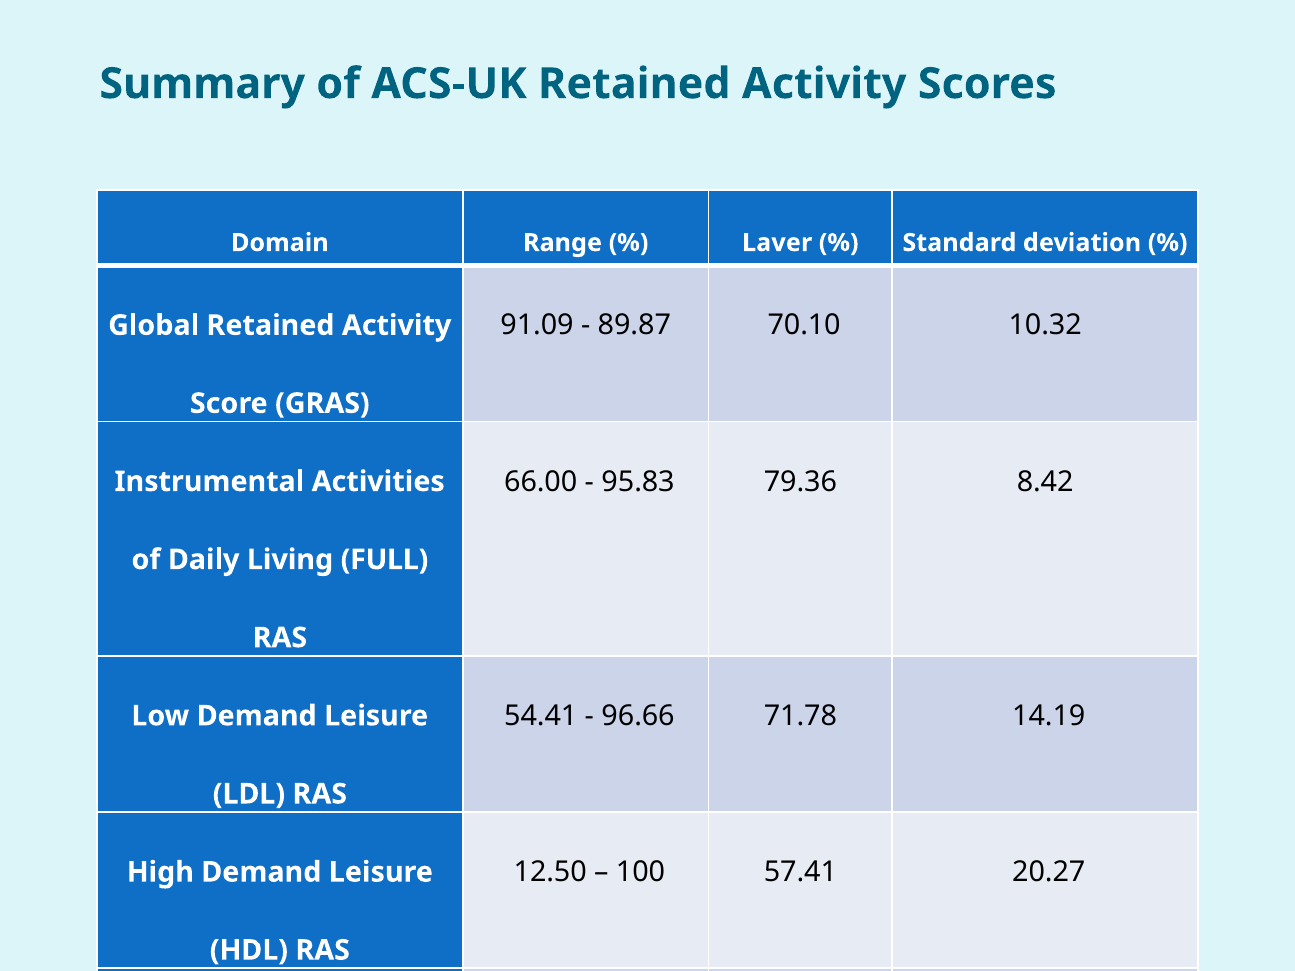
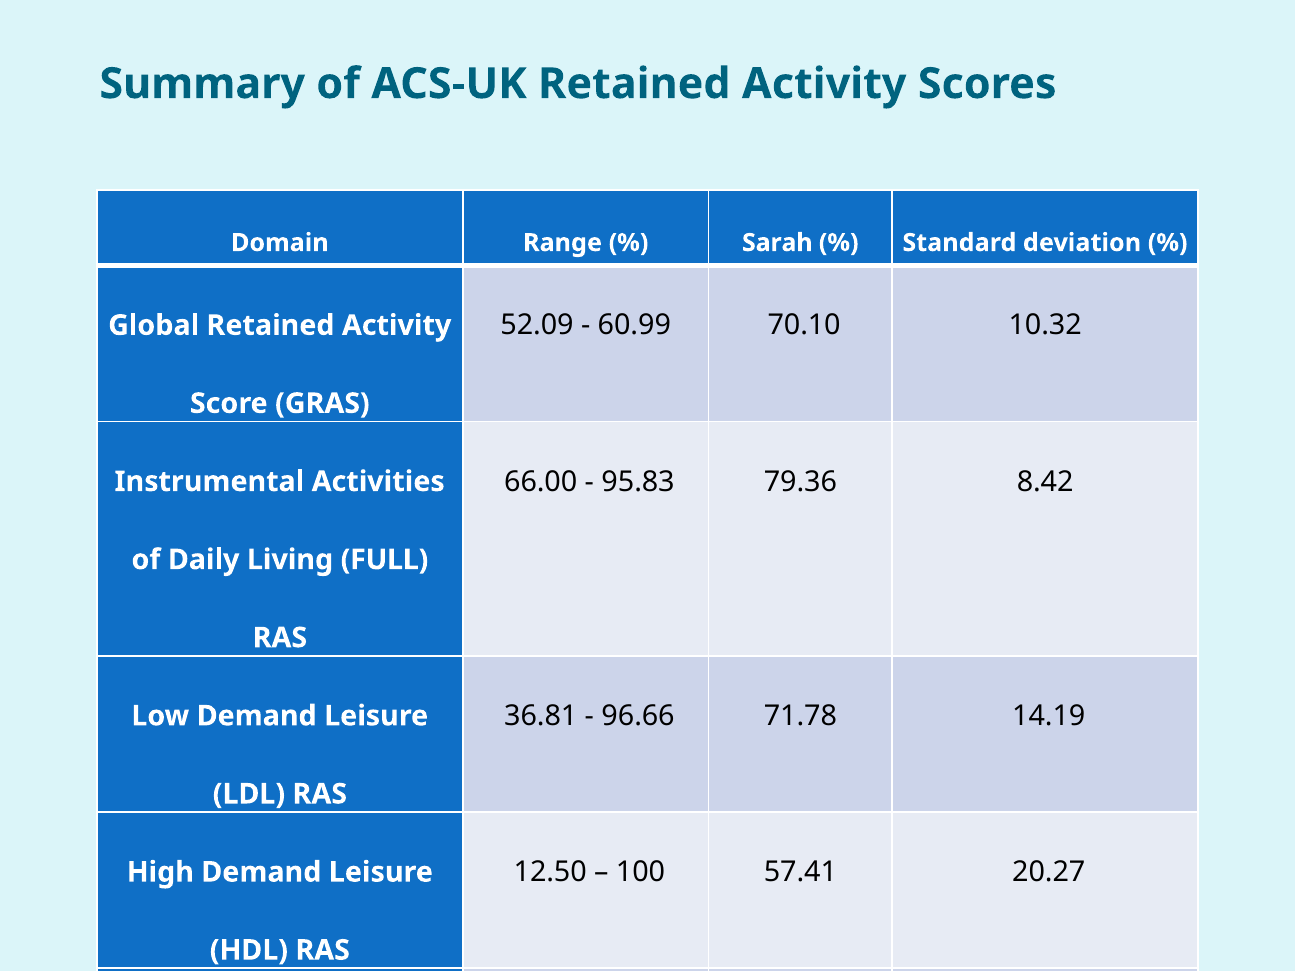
Laver: Laver -> Sarah
91.09: 91.09 -> 52.09
89.87: 89.87 -> 60.99
54.41: 54.41 -> 36.81
